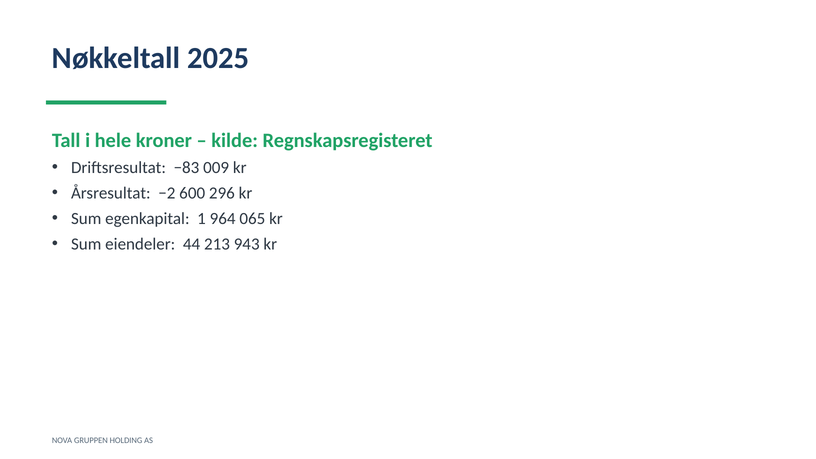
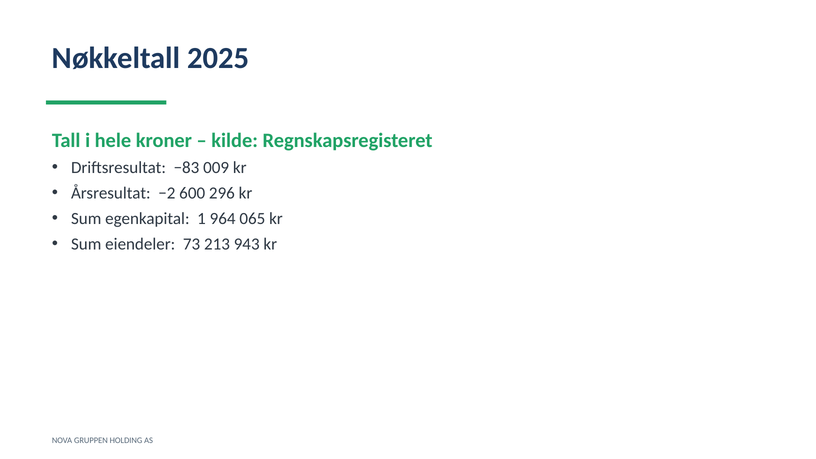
44: 44 -> 73
